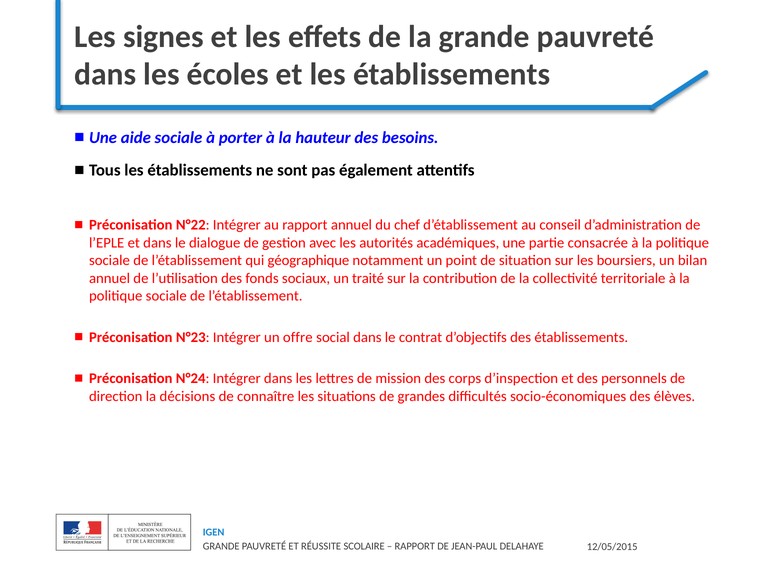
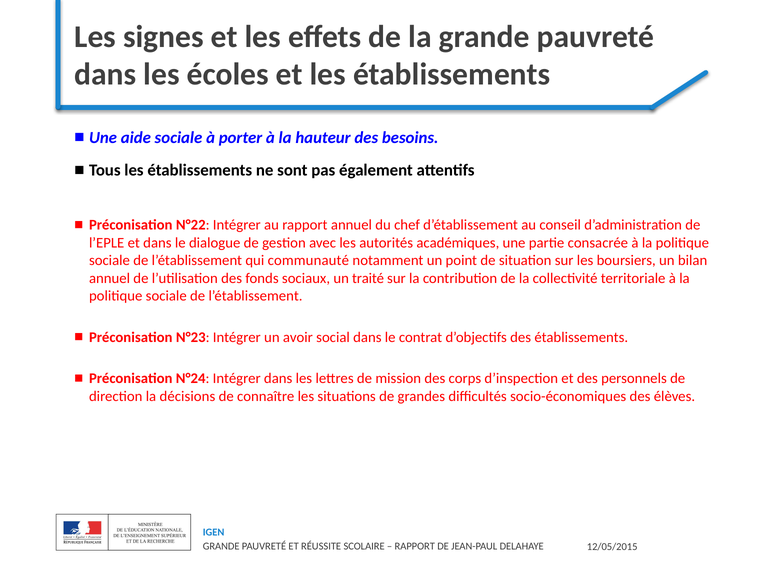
géographique: géographique -> communauté
offre: offre -> avoir
